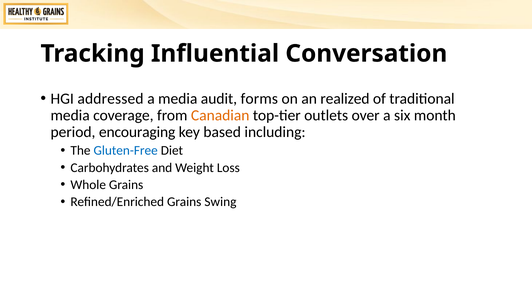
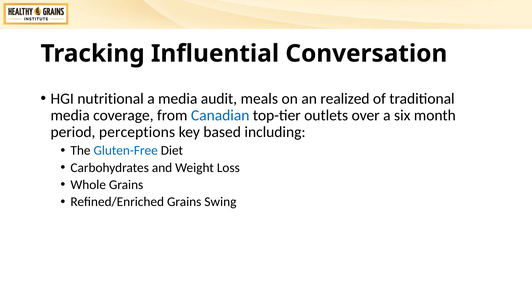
addressed: addressed -> nutritional
forms: forms -> meals
Canadian colour: orange -> blue
encouraging: encouraging -> perceptions
